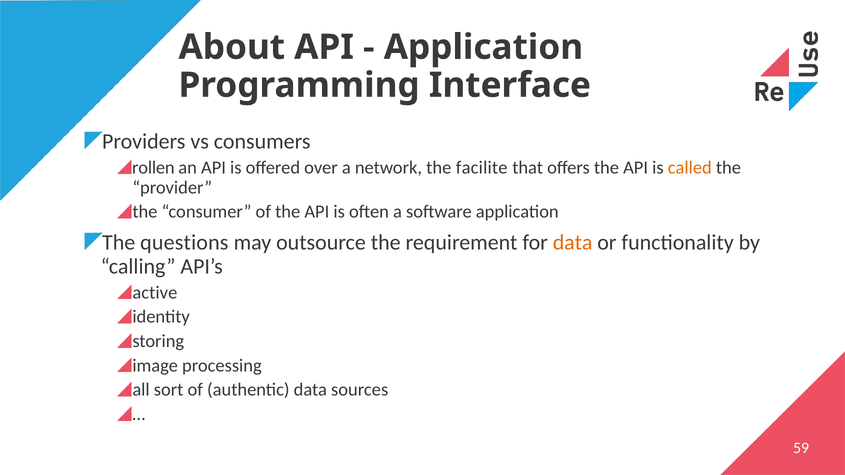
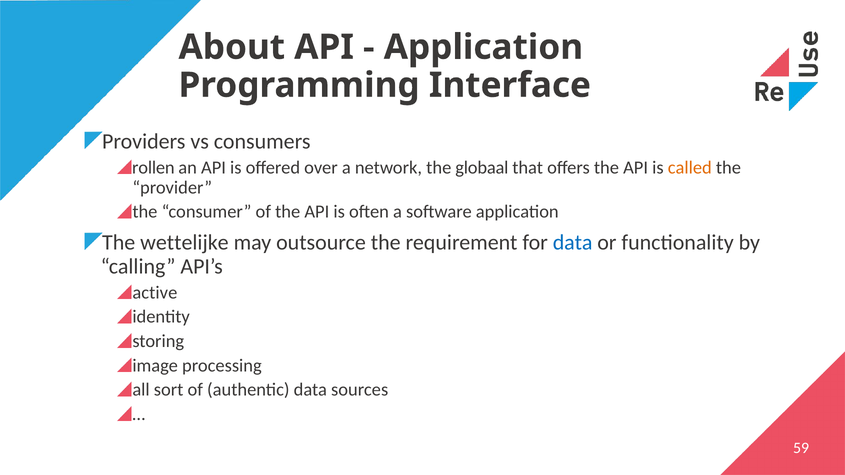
facilite: facilite -> globaal
questions: questions -> wettelijke
data at (573, 243) colour: orange -> blue
